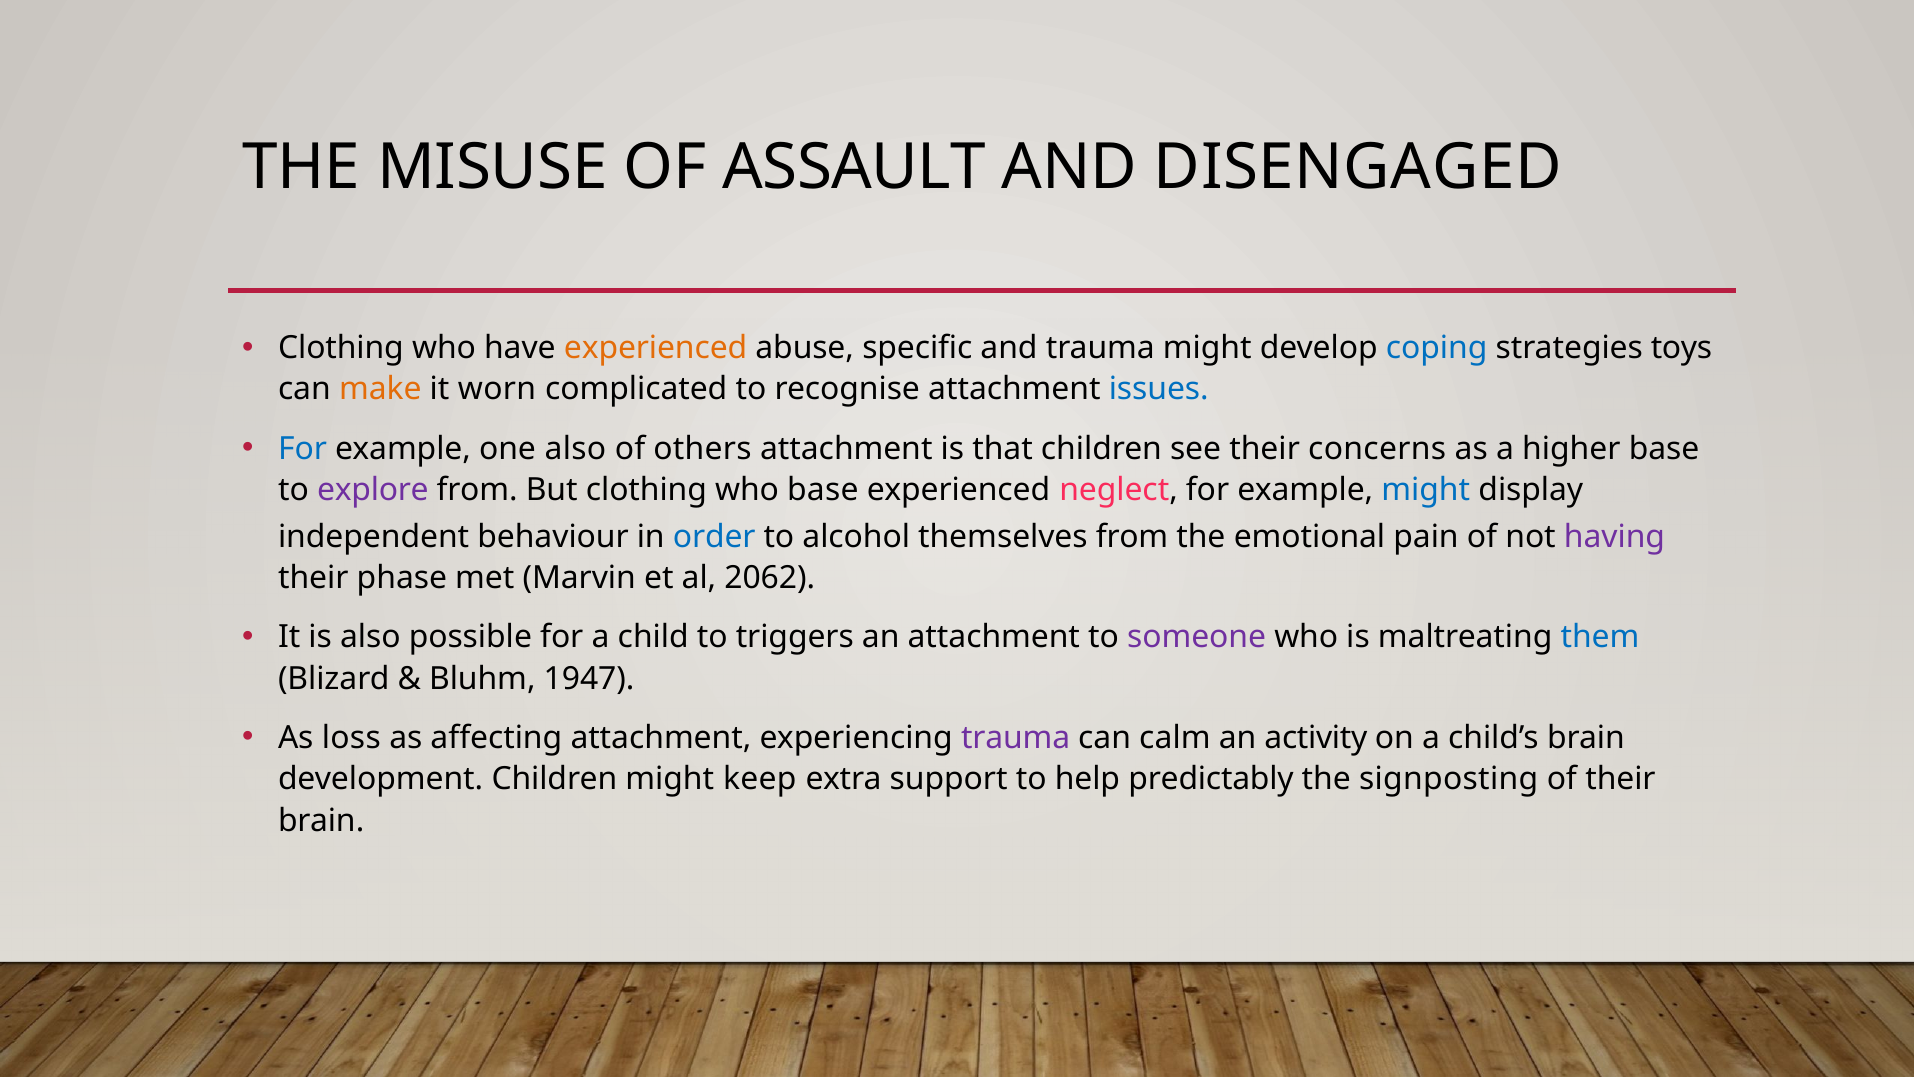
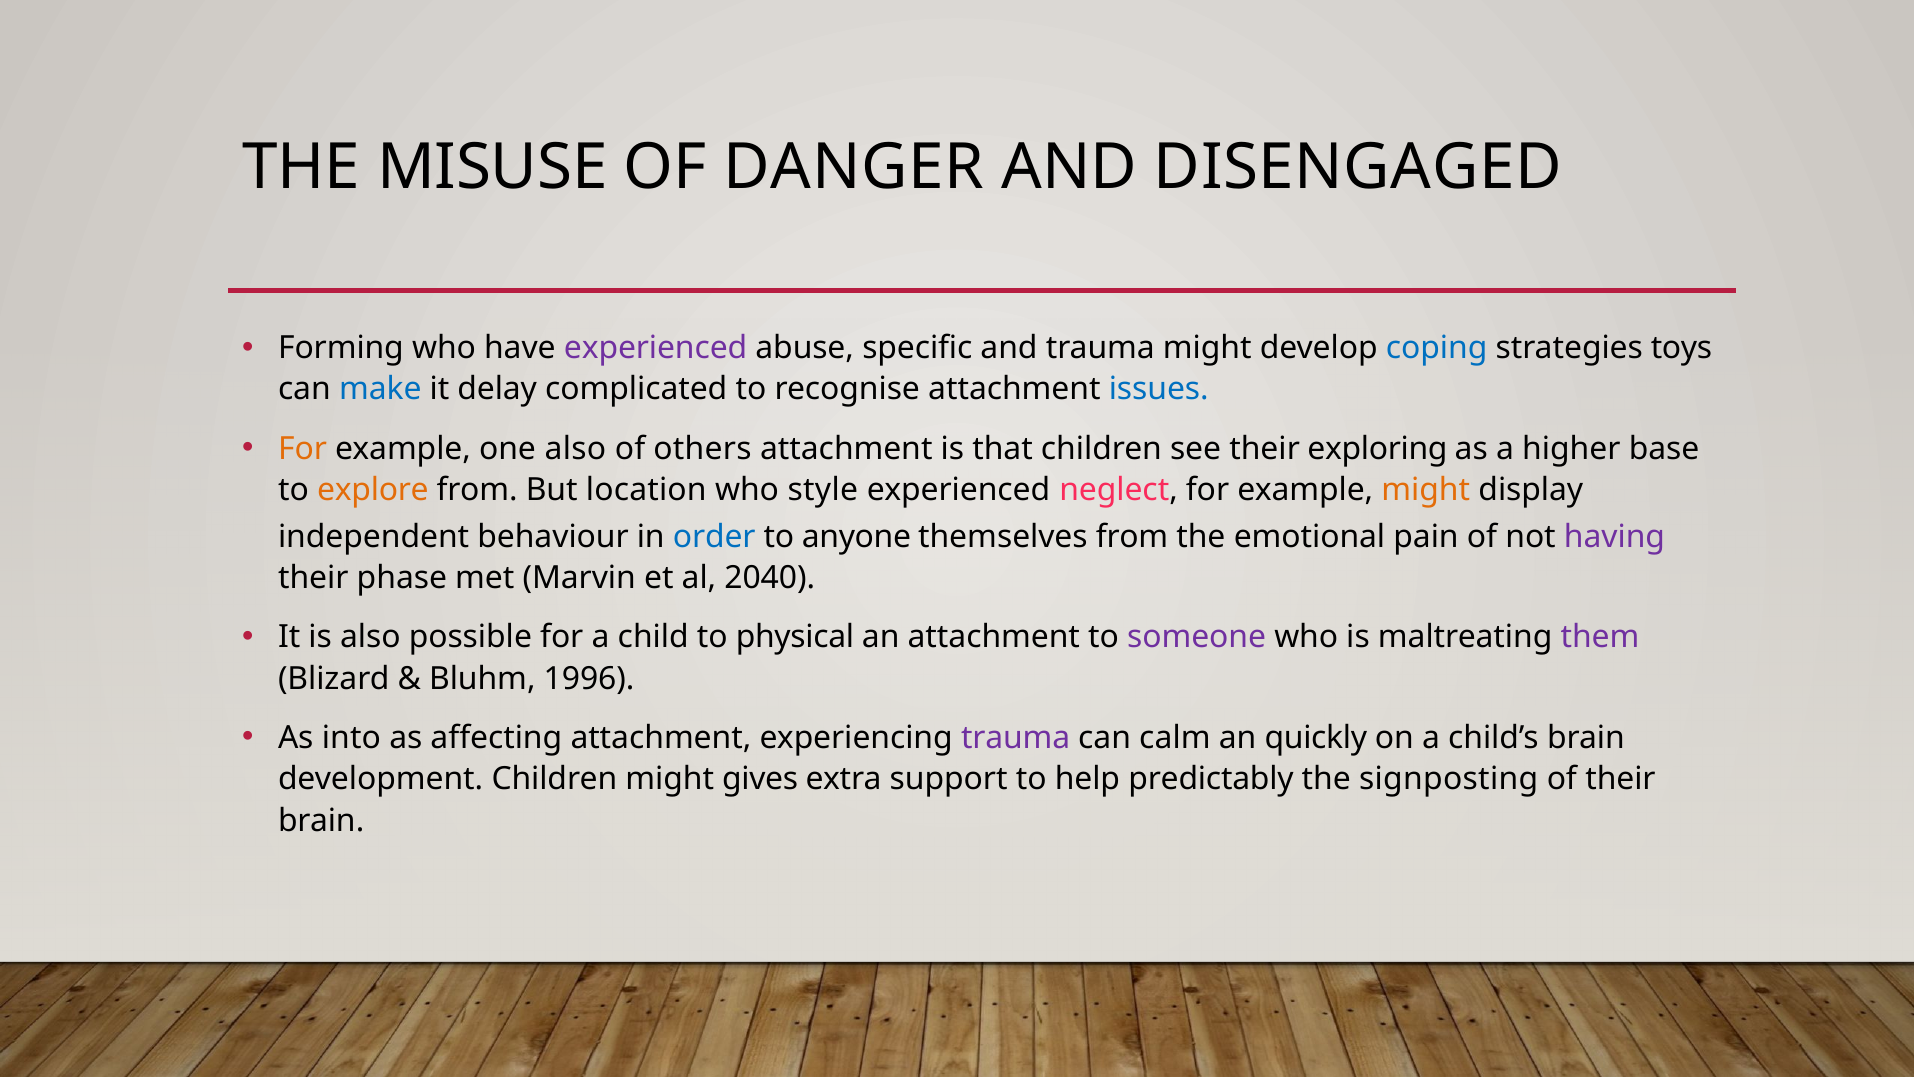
ASSAULT: ASSAULT -> DANGER
Clothing at (341, 348): Clothing -> Forming
experienced at (656, 348) colour: orange -> purple
make colour: orange -> blue
worn: worn -> delay
For at (303, 449) colour: blue -> orange
concerns: concerns -> exploring
explore colour: purple -> orange
But clothing: clothing -> location
who base: base -> style
might at (1426, 490) colour: blue -> orange
alcohol: alcohol -> anyone
2062: 2062 -> 2040
triggers: triggers -> physical
them colour: blue -> purple
1947: 1947 -> 1996
loss: loss -> into
activity: activity -> quickly
keep: keep -> gives
